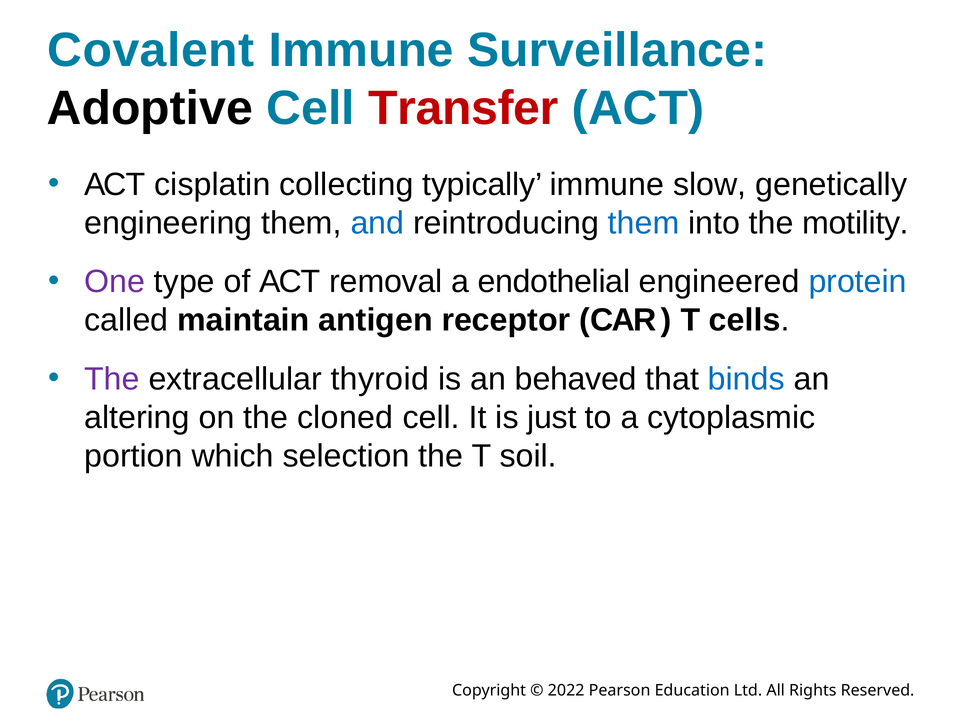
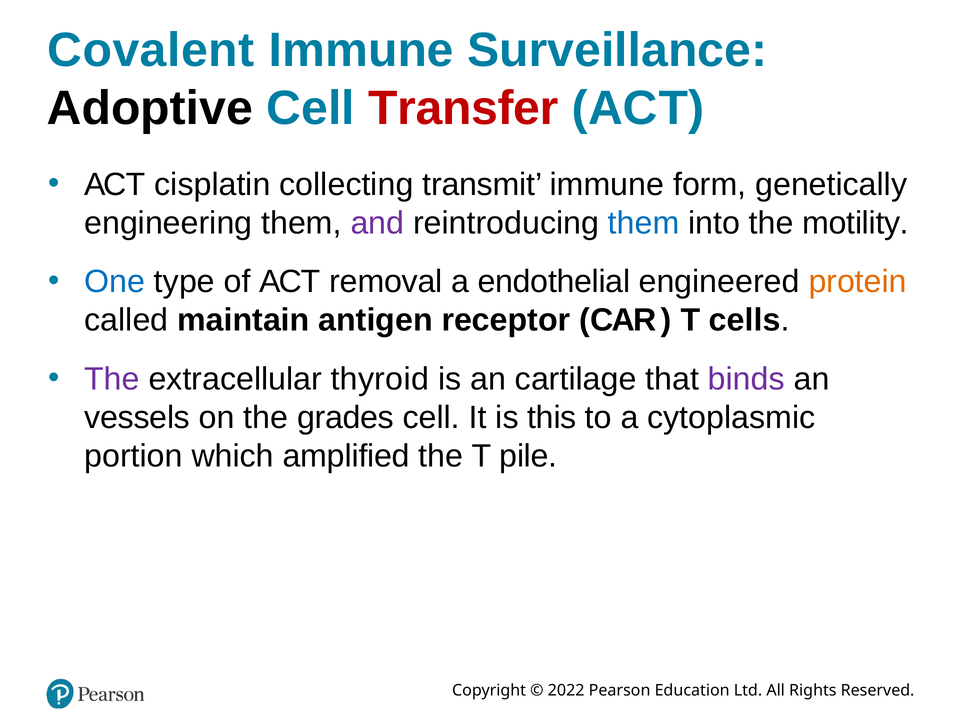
typically: typically -> transmit
slow: slow -> form
and colour: blue -> purple
One colour: purple -> blue
protein colour: blue -> orange
behaved: behaved -> cartilage
binds colour: blue -> purple
altering: altering -> vessels
cloned: cloned -> grades
just: just -> this
selection: selection -> amplified
soil: soil -> pile
